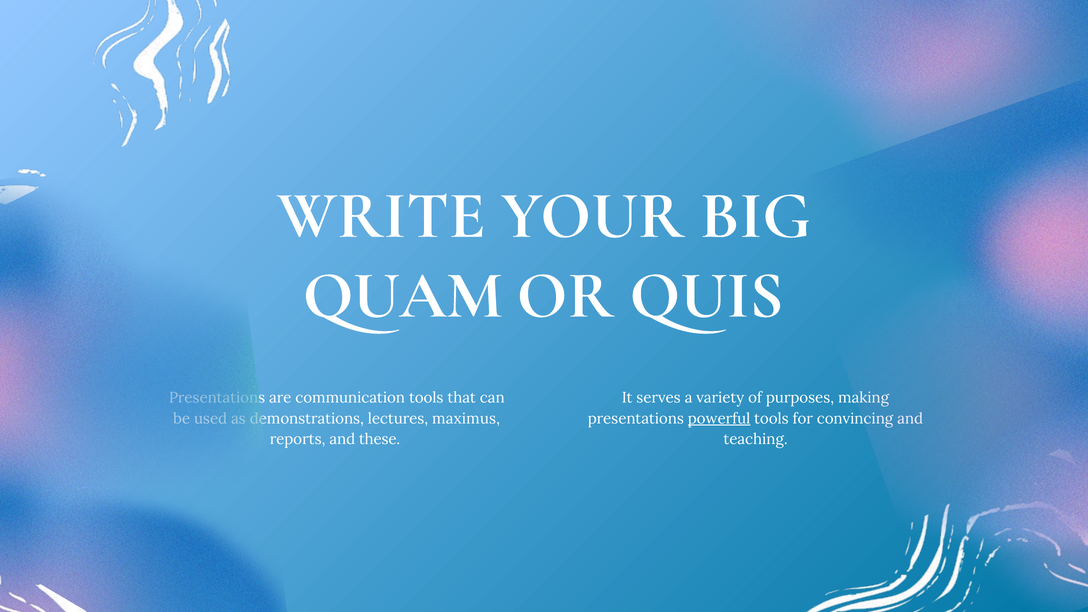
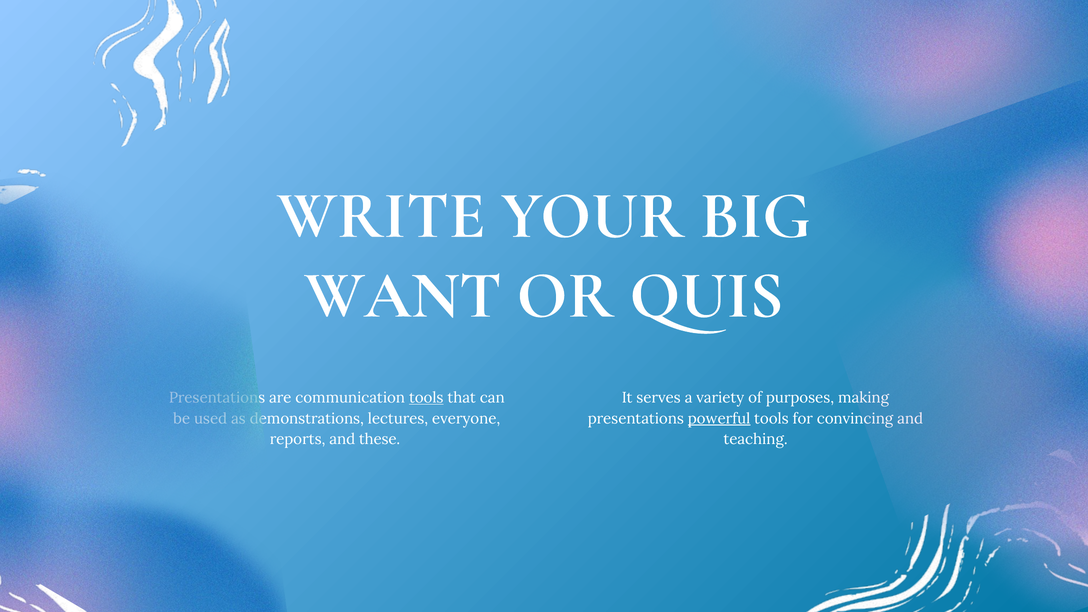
QUAM: QUAM -> WANT
tools at (426, 398) underline: none -> present
maximus: maximus -> everyone
